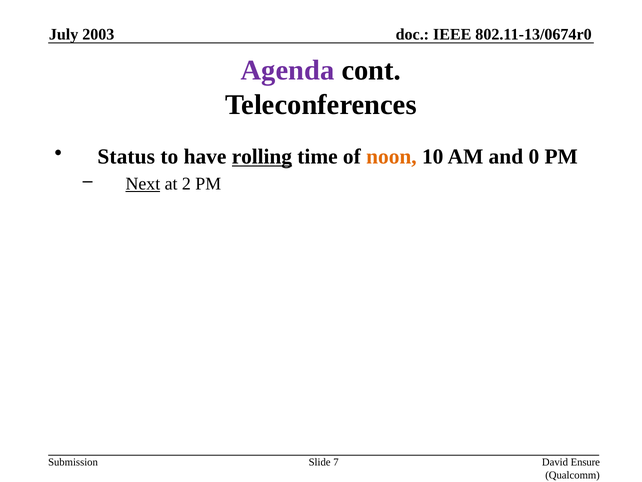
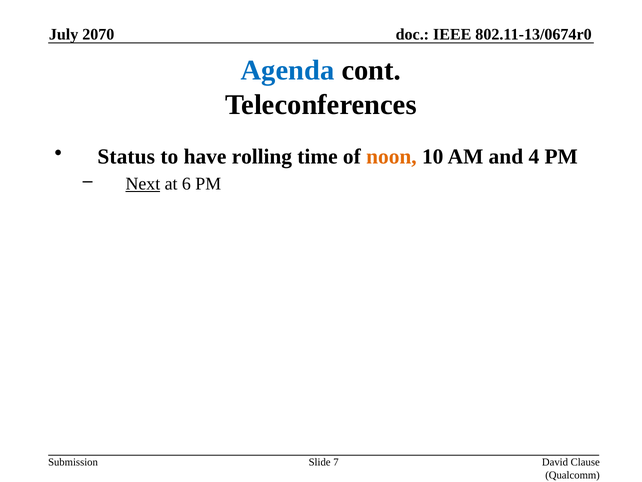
2003: 2003 -> 2070
Agenda colour: purple -> blue
rolling underline: present -> none
0: 0 -> 4
2: 2 -> 6
Ensure: Ensure -> Clause
